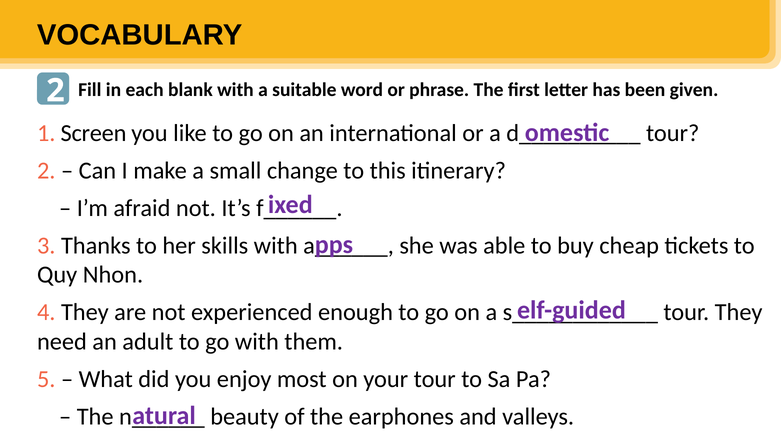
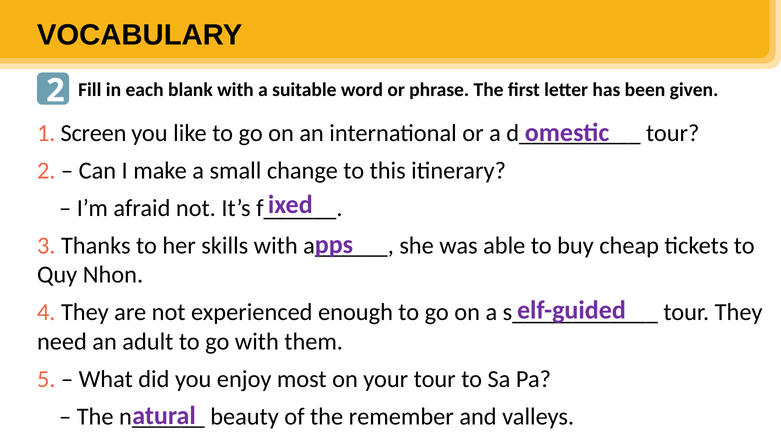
earphones: earphones -> remember
